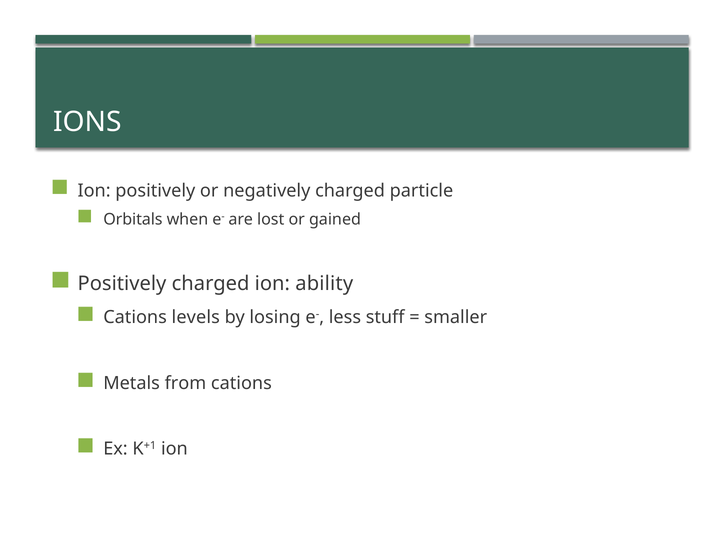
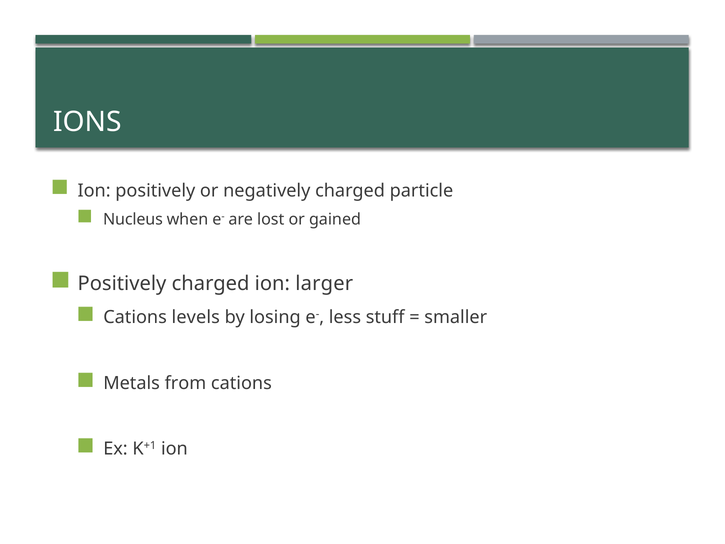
Orbitals: Orbitals -> Nucleus
ability: ability -> larger
